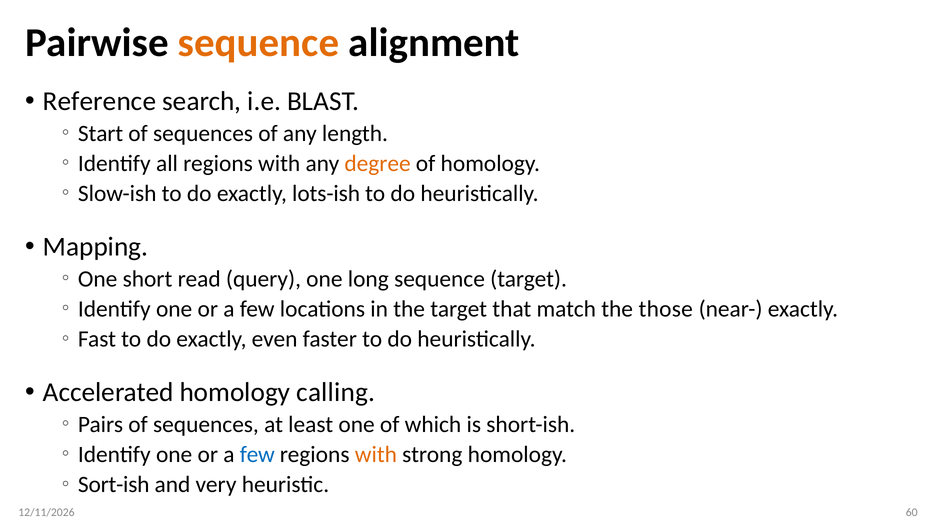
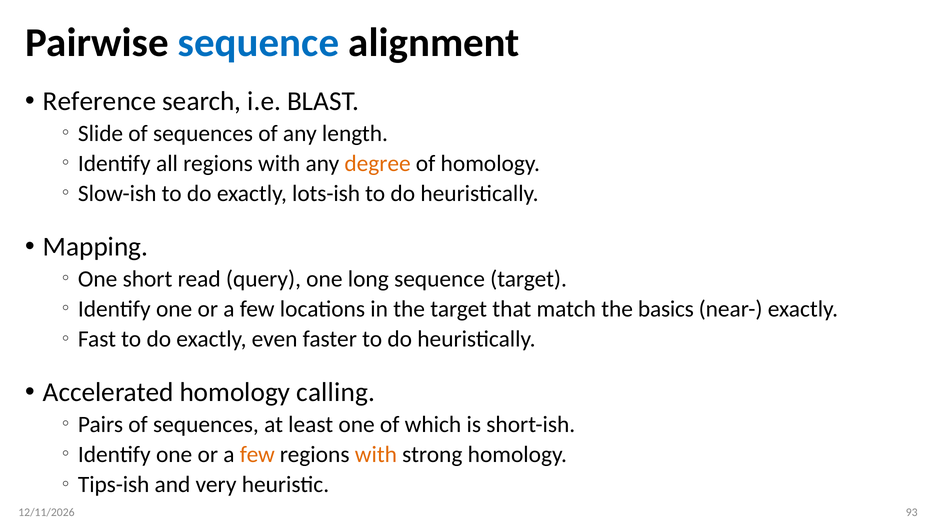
sequence at (259, 43) colour: orange -> blue
Start: Start -> Slide
those: those -> basics
few at (257, 455) colour: blue -> orange
Sort-ish: Sort-ish -> Tips-ish
60: 60 -> 93
